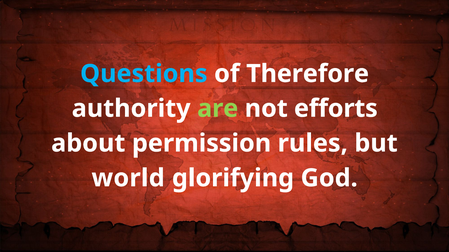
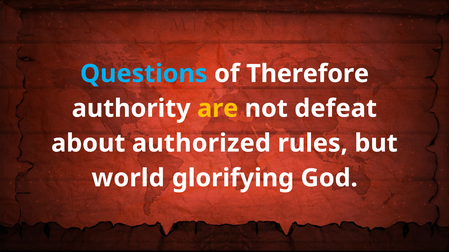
are colour: light green -> yellow
efforts: efforts -> defeat
permission: permission -> authorized
